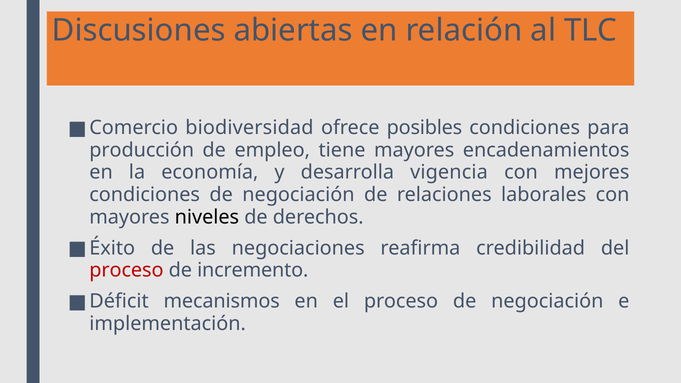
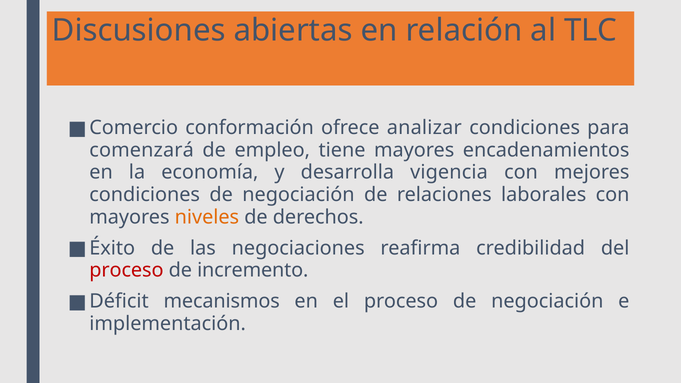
biodiversidad: biodiversidad -> conformación
posibles: posibles -> analizar
producción: producción -> comenzará
niveles colour: black -> orange
